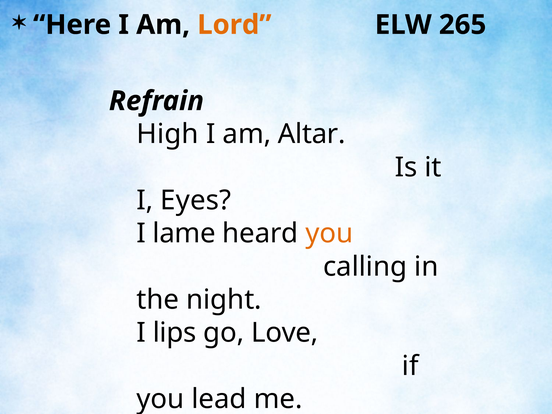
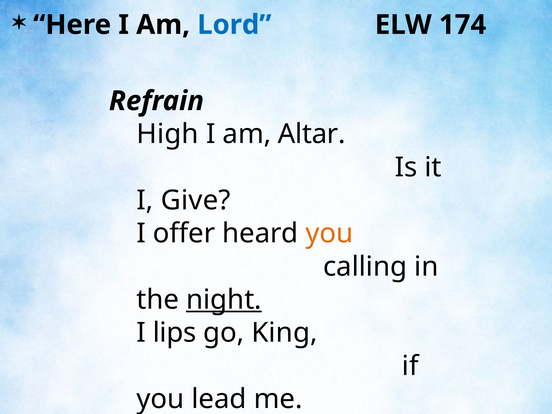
Lord colour: orange -> blue
265: 265 -> 174
Eyes: Eyes -> Give
lame: lame -> offer
night underline: none -> present
Love: Love -> King
